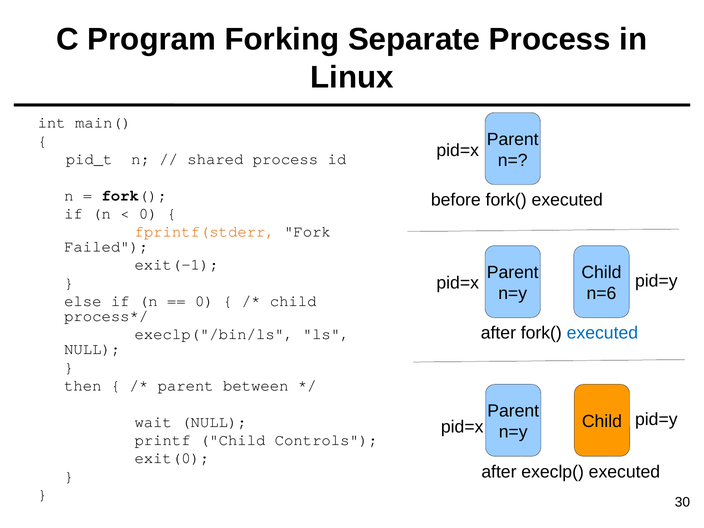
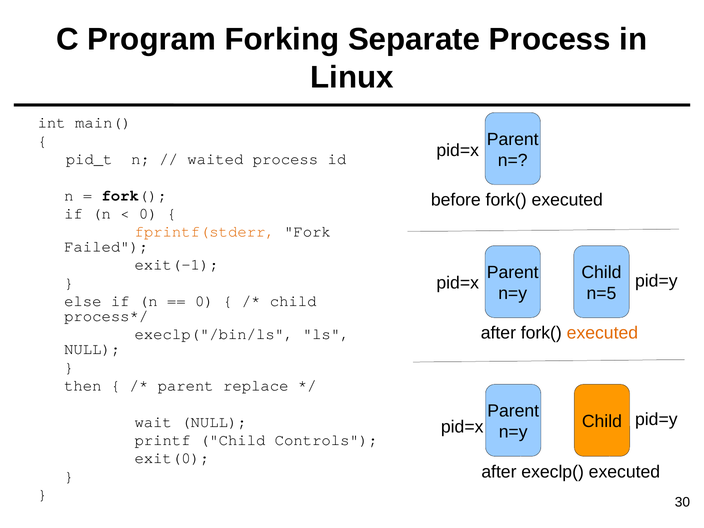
shared: shared -> waited
n=6: n=6 -> n=5
executed at (602, 333) colour: blue -> orange
between: between -> replace
